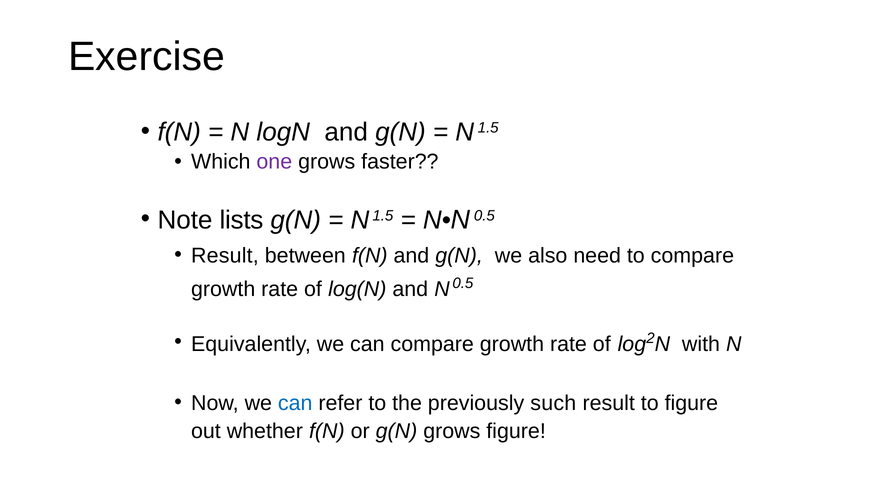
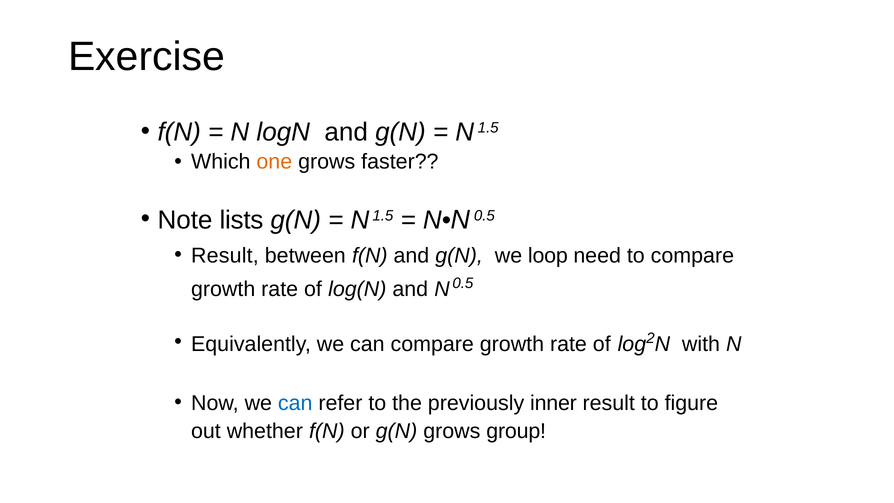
one colour: purple -> orange
also: also -> loop
such: such -> inner
grows figure: figure -> group
